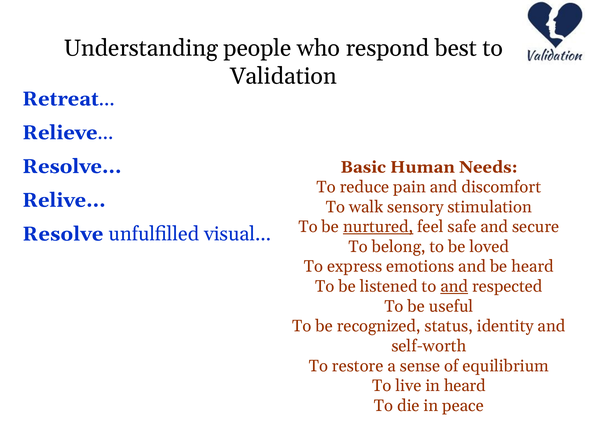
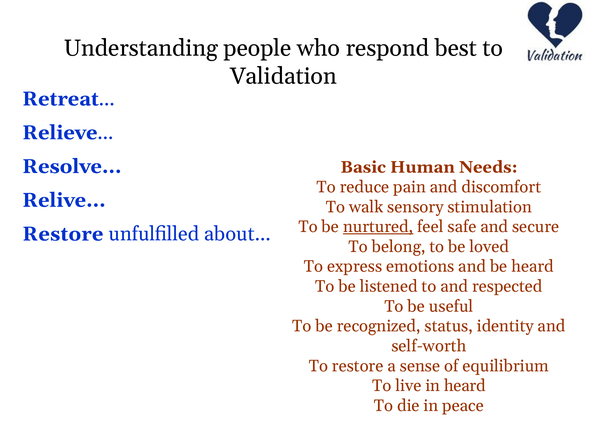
Resolve at (63, 234): Resolve -> Restore
visual: visual -> about
and at (454, 287) underline: present -> none
